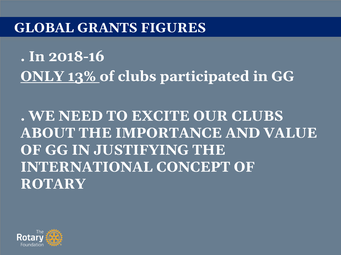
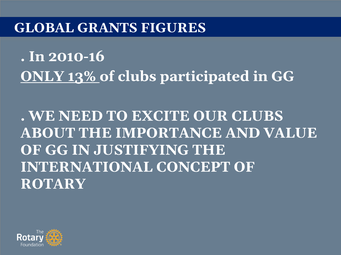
2018-16: 2018-16 -> 2010-16
